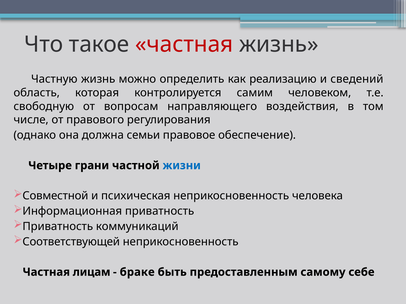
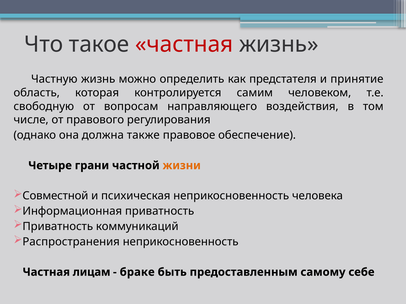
реализацию: реализацию -> предстателя
сведений: сведений -> принятие
семьи: семьи -> также
жизни colour: blue -> orange
Соответствующей: Соответствующей -> Распространения
